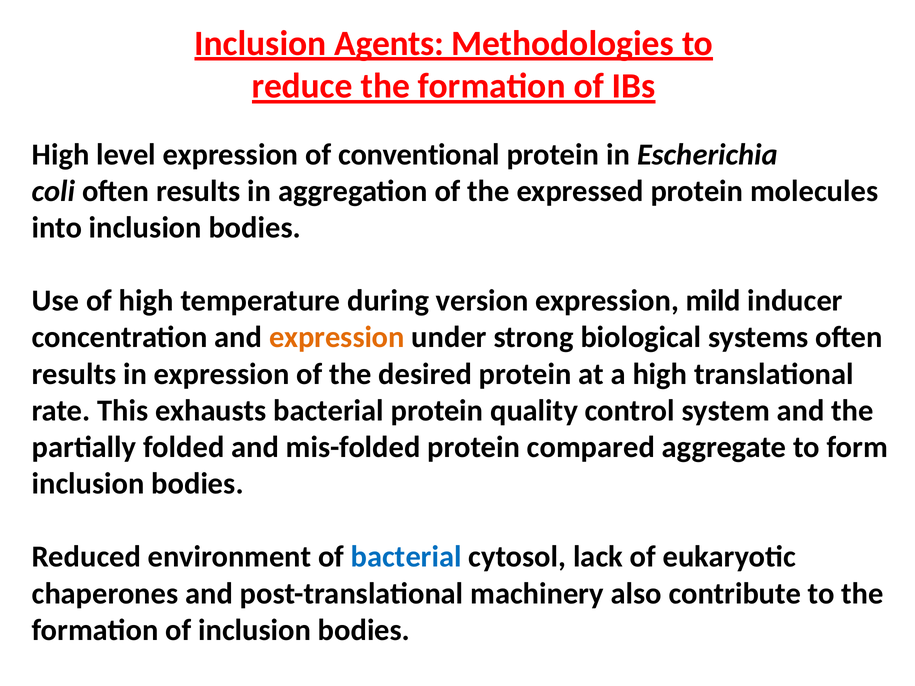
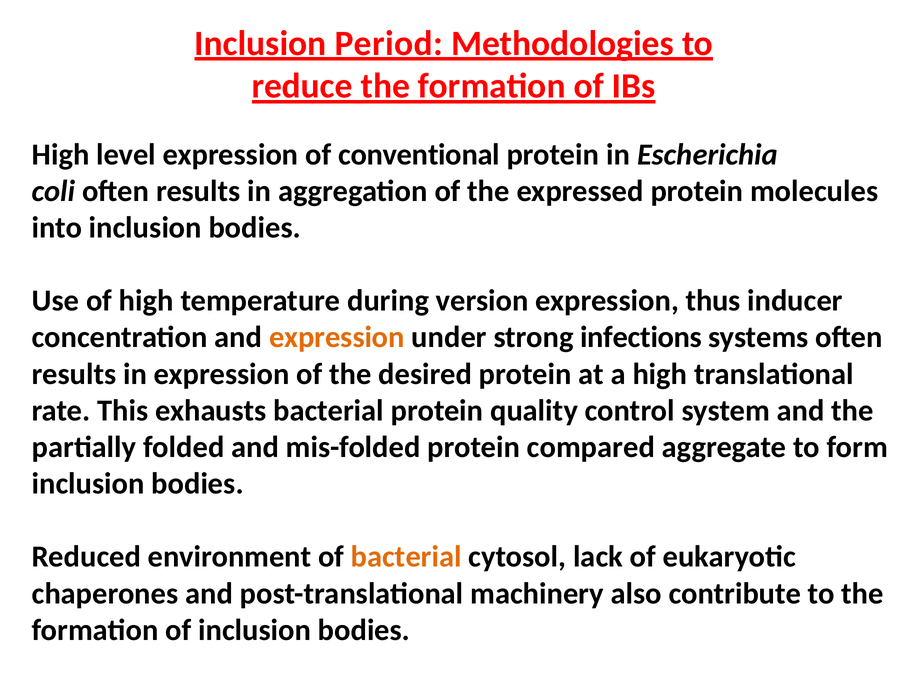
Agents: Agents -> Period
mild: mild -> thus
biological: biological -> infections
bacterial at (406, 557) colour: blue -> orange
